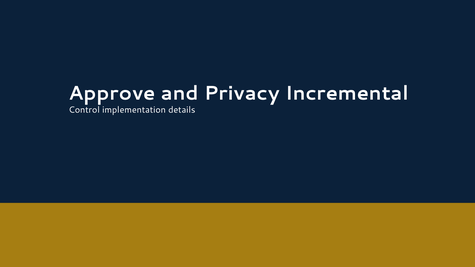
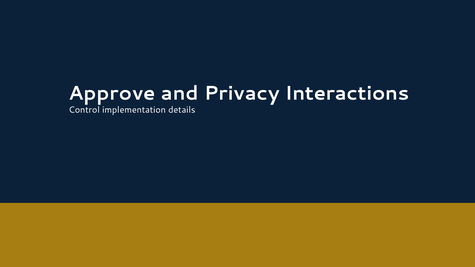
Incremental: Incremental -> Interactions
